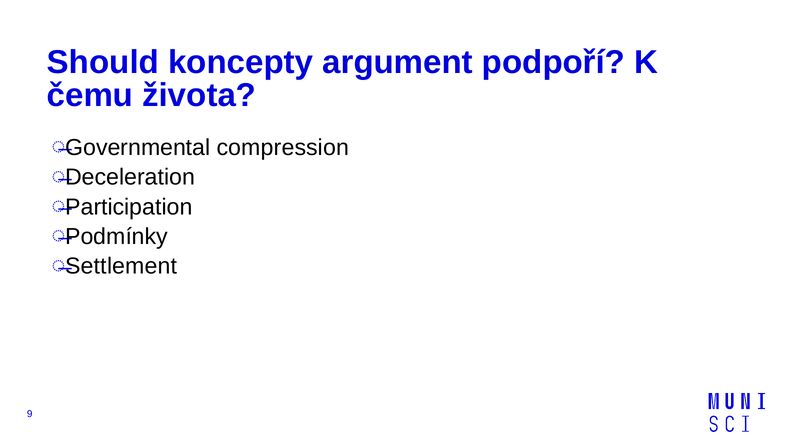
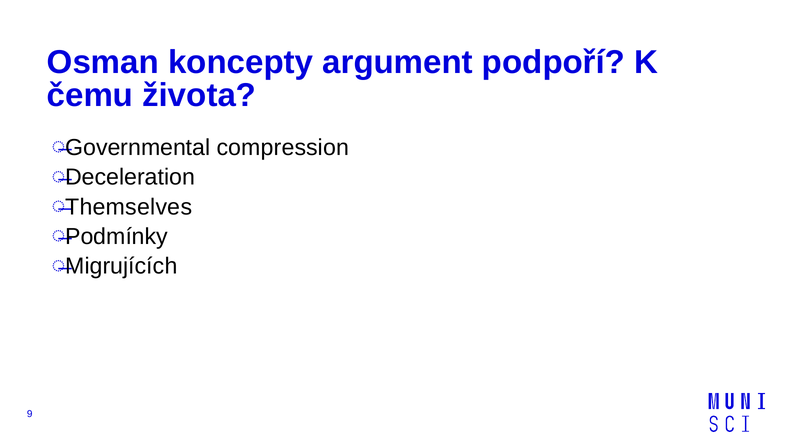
Should: Should -> Osman
Participation: Participation -> Themselves
Settlement: Settlement -> Migrujících
